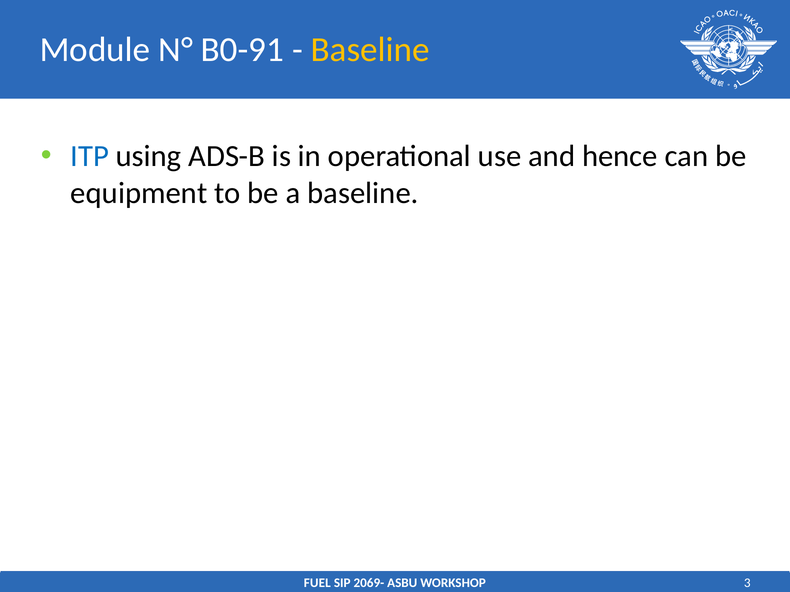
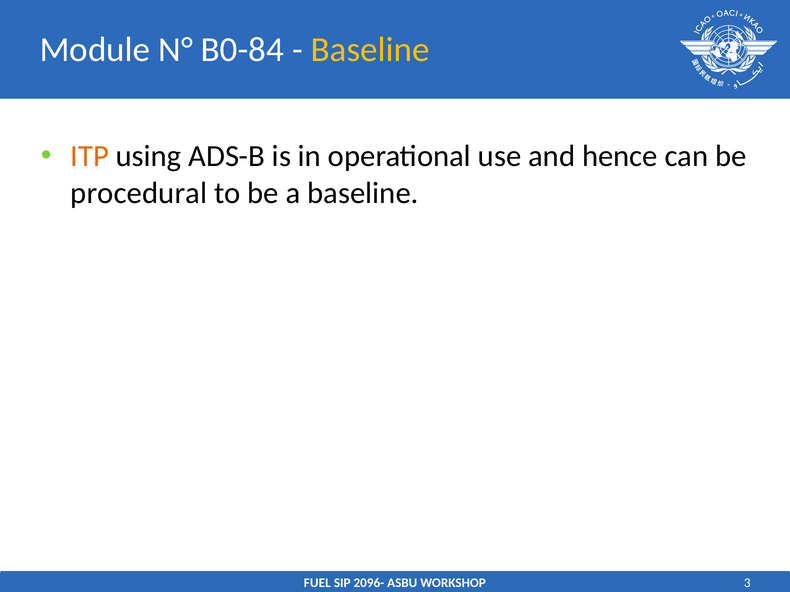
B0-91: B0-91 -> B0-84
ITP colour: blue -> orange
equipment: equipment -> procedural
2069-: 2069- -> 2096-
